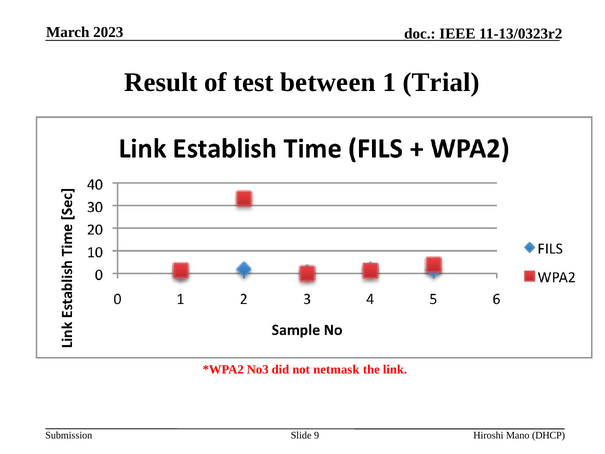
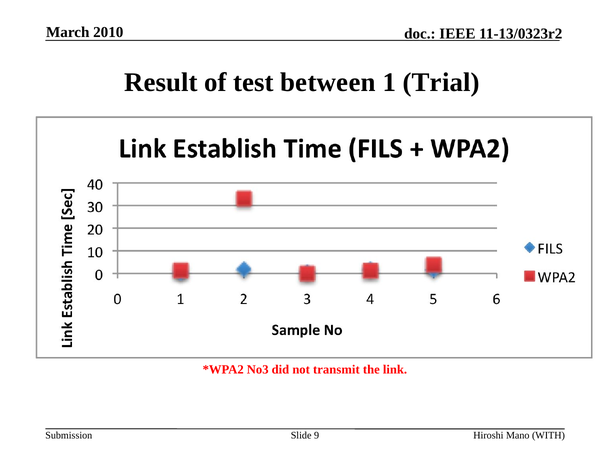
2023: 2023 -> 2010
netmask: netmask -> transmit
DHCP: DHCP -> WITH
